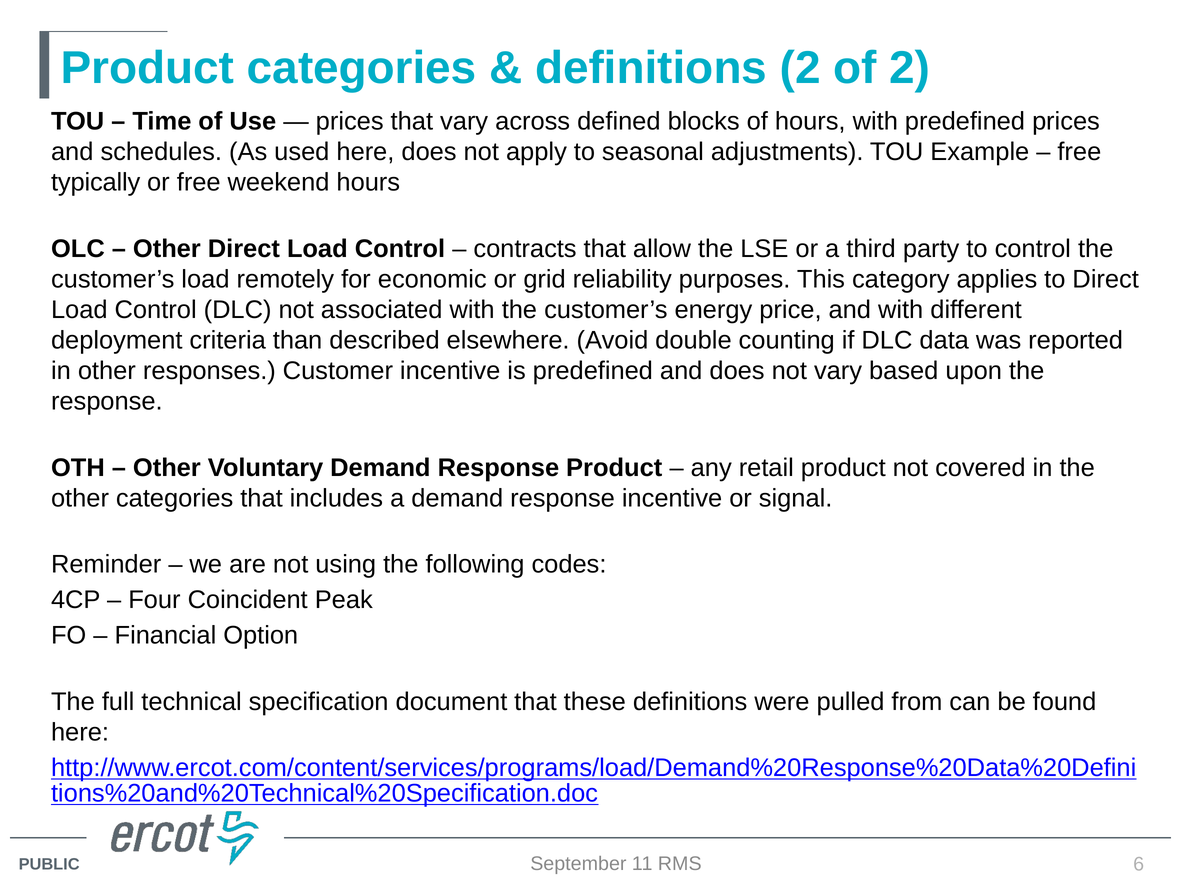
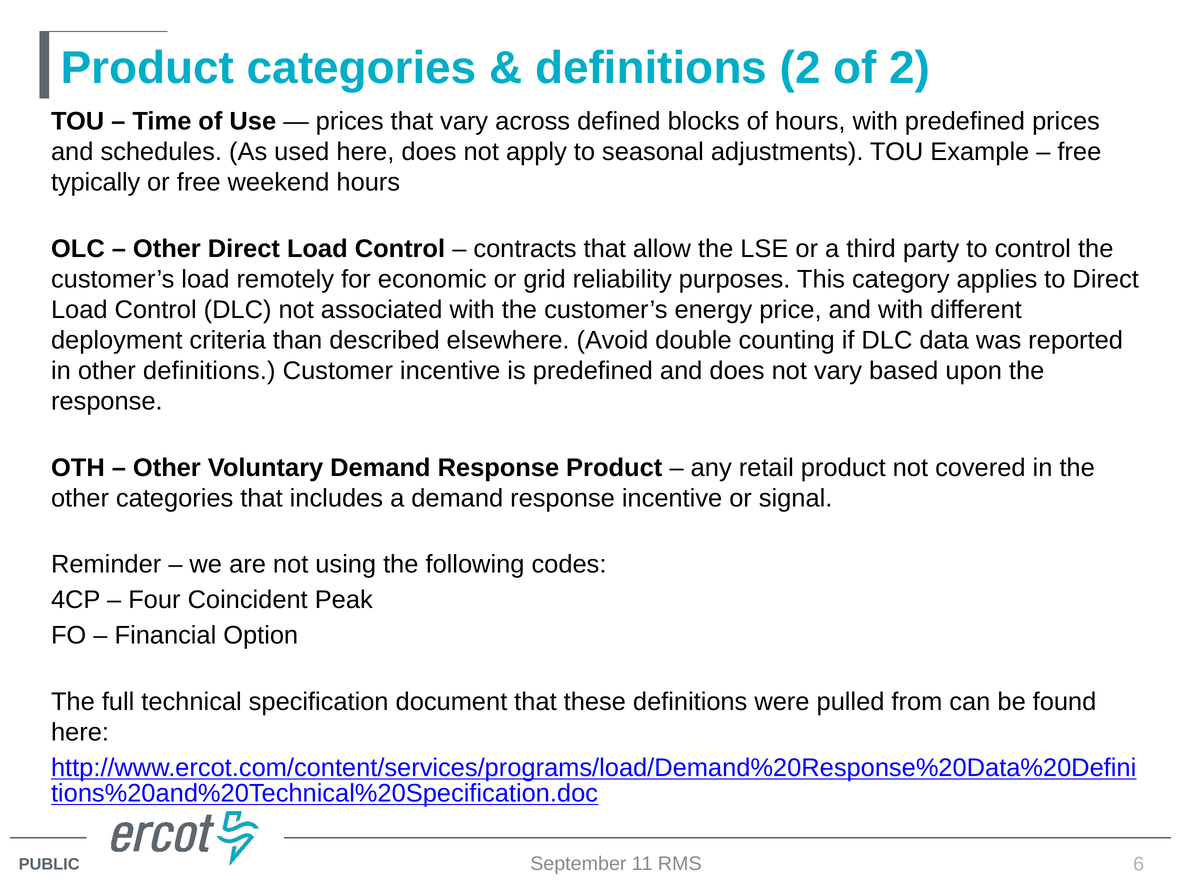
other responses: responses -> definitions
